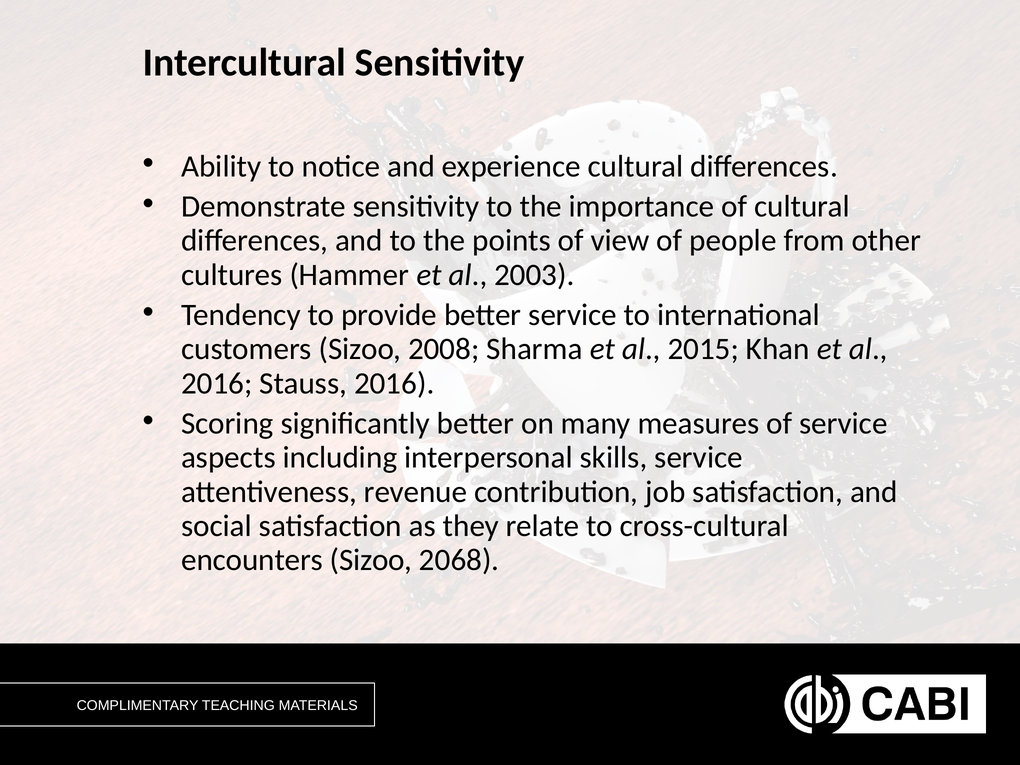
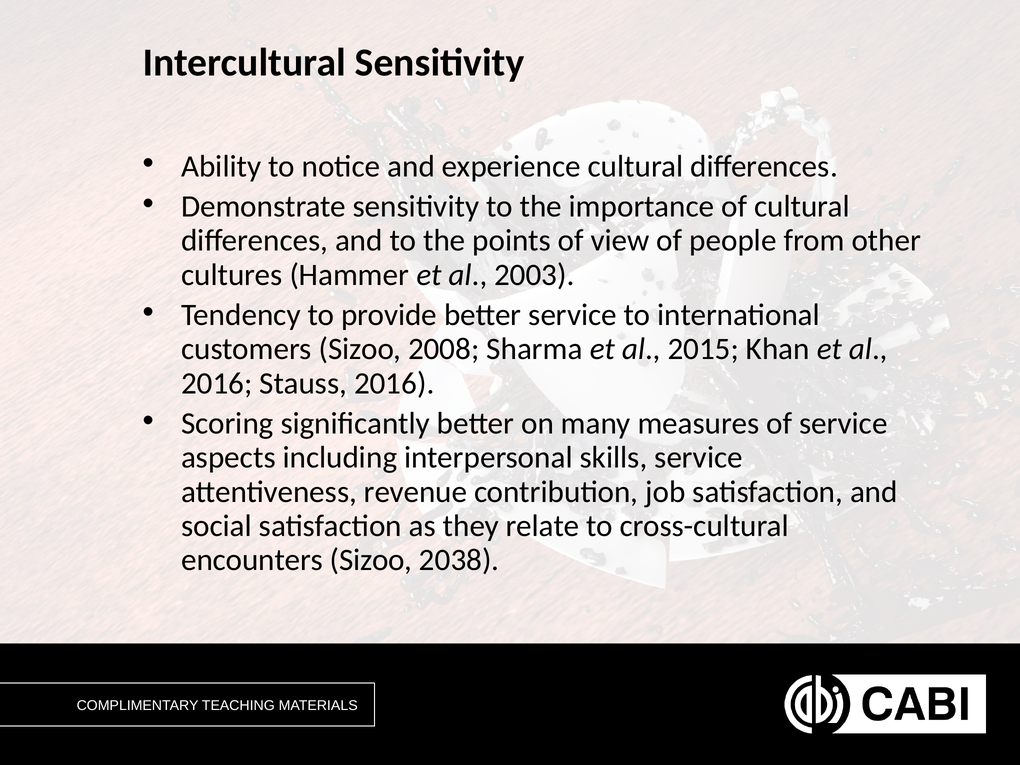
2068: 2068 -> 2038
